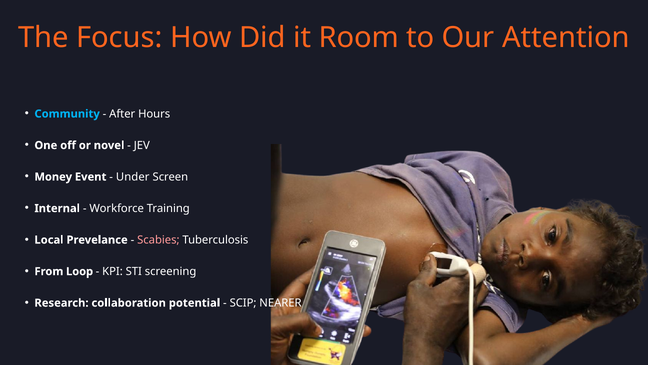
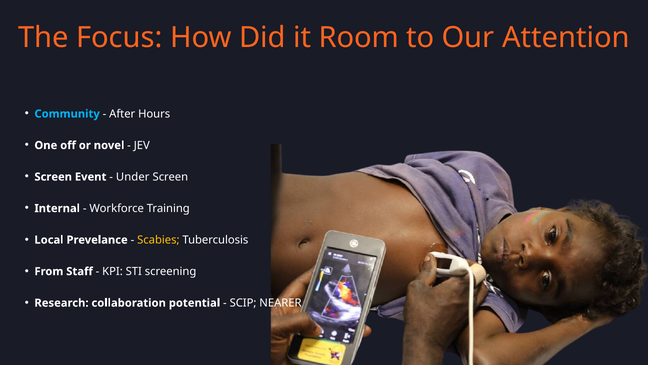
Money at (53, 177): Money -> Screen
Scabies colour: pink -> yellow
Loop: Loop -> Staff
